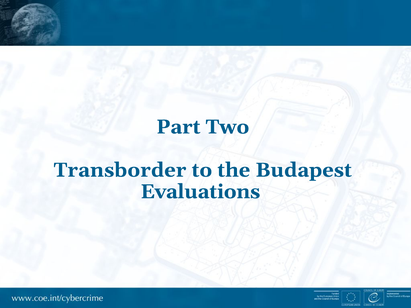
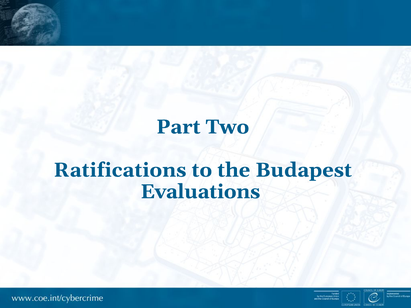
Transborder: Transborder -> Ratifications
